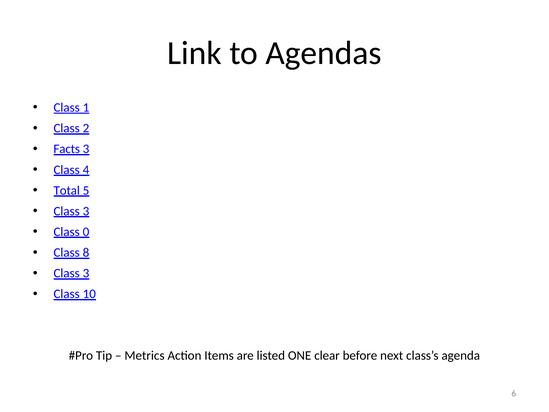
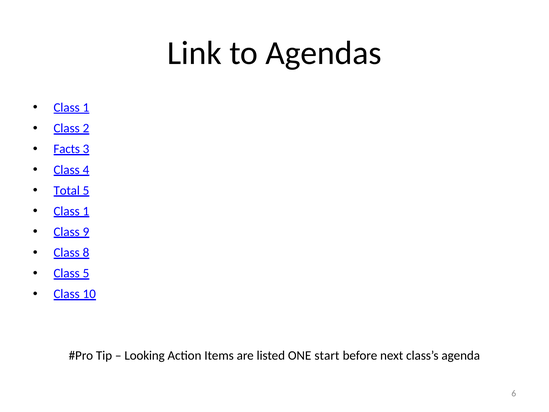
3 at (86, 211): 3 -> 1
0: 0 -> 9
3 at (86, 273): 3 -> 5
Metrics: Metrics -> Looking
clear: clear -> start
